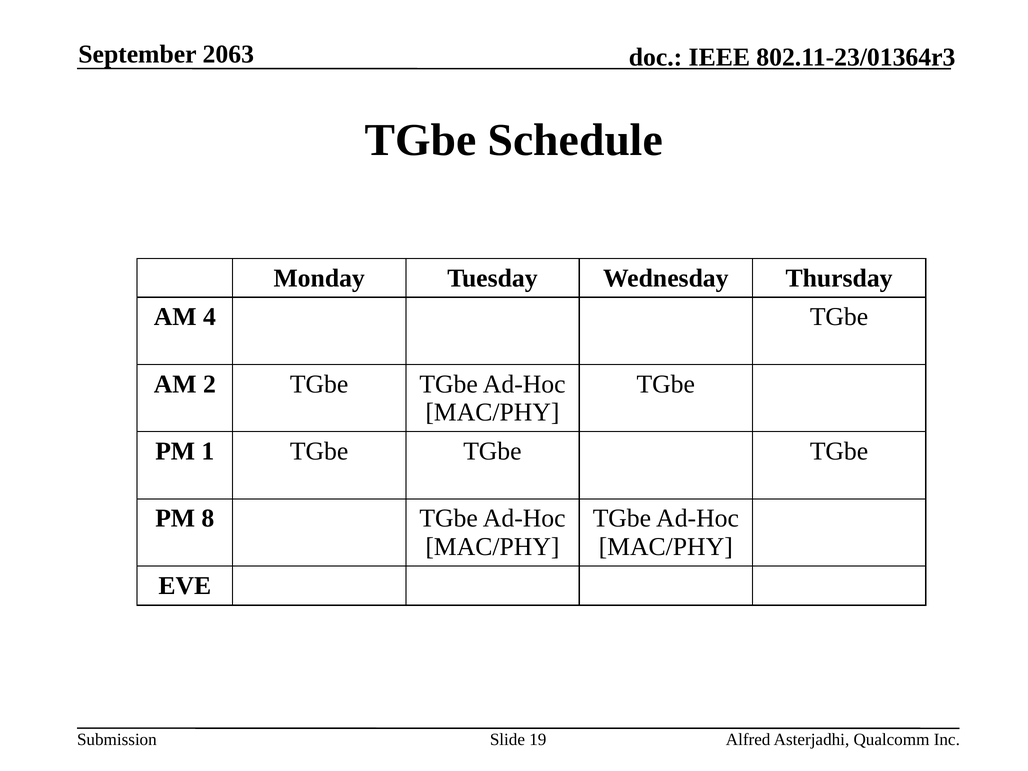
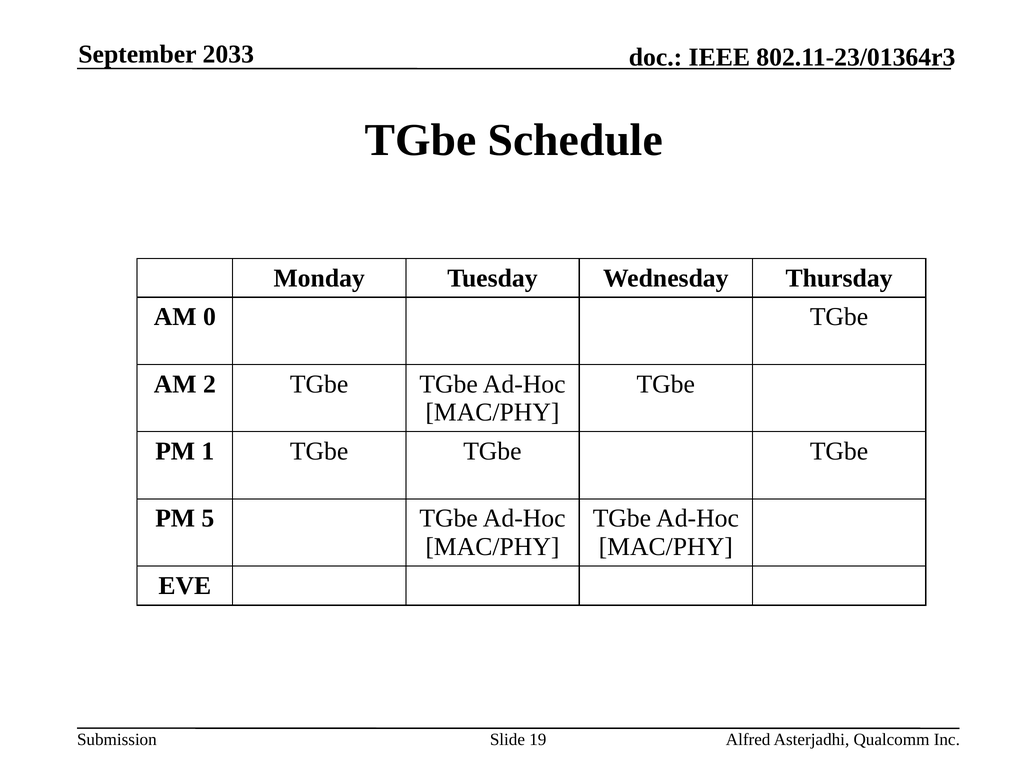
2063: 2063 -> 2033
4: 4 -> 0
8: 8 -> 5
